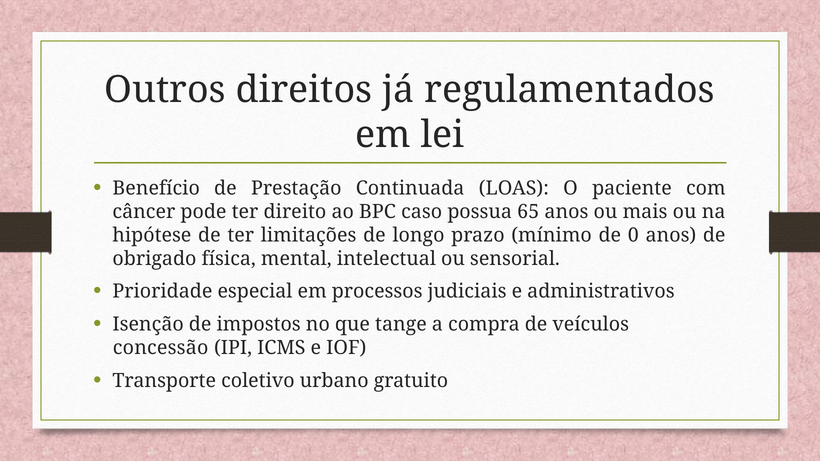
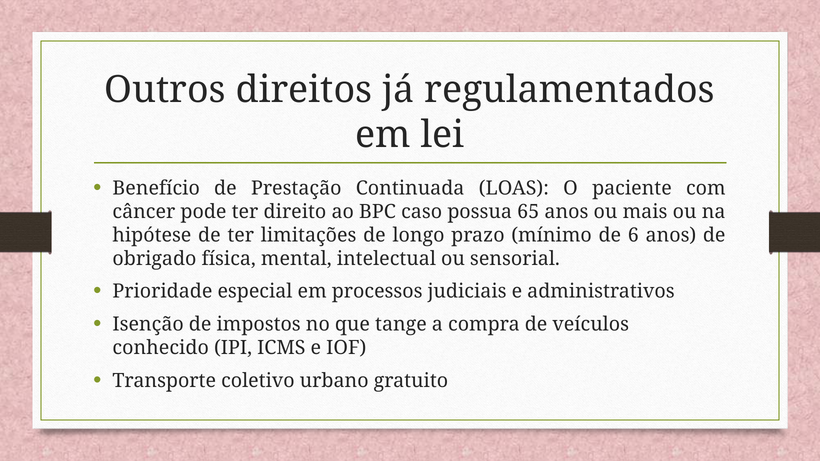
0: 0 -> 6
concessão: concessão -> conhecido
